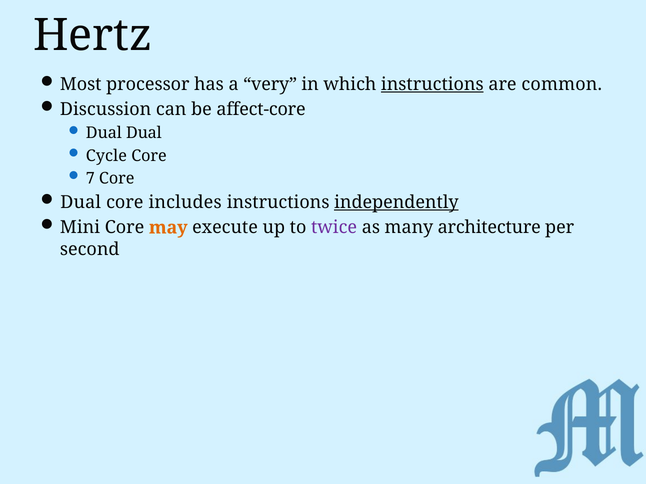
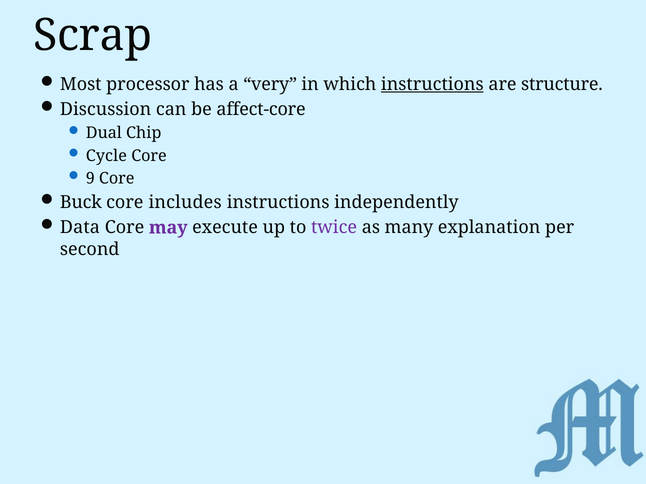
Hertz: Hertz -> Scrap
common: common -> structure
Dual Dual: Dual -> Chip
7: 7 -> 9
Dual at (81, 203): Dual -> Buck
independently underline: present -> none
Mini: Mini -> Data
may colour: orange -> purple
architecture: architecture -> explanation
